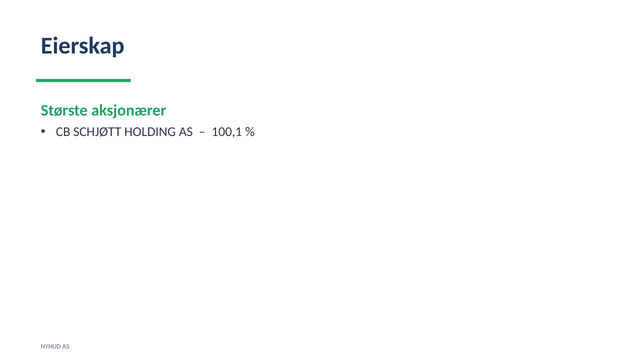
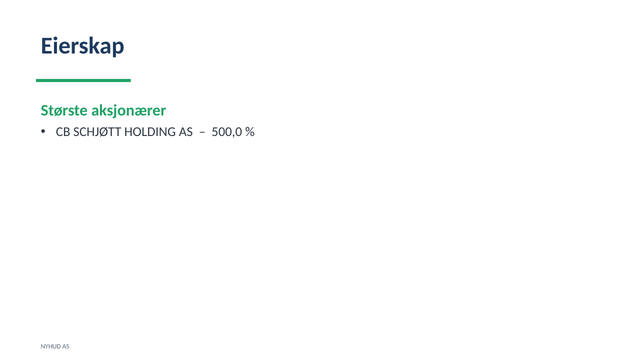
100,1: 100,1 -> 500,0
